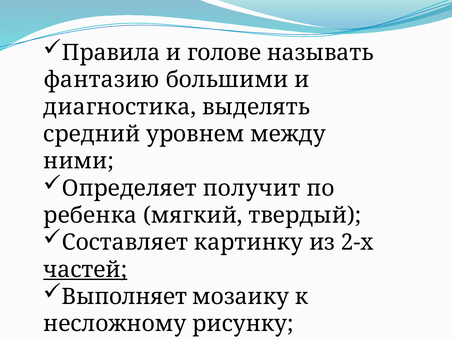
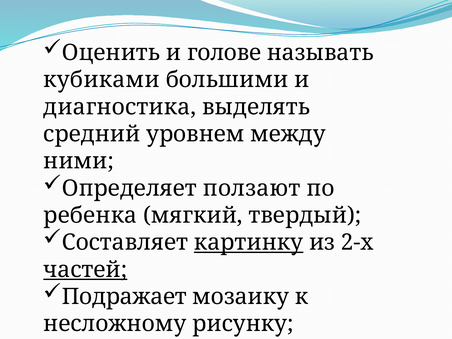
Правила: Правила -> Оценить
фантазию: фантазию -> кубиками
получит: получит -> ползают
картинку underline: none -> present
Выполняет: Выполняет -> Подражает
